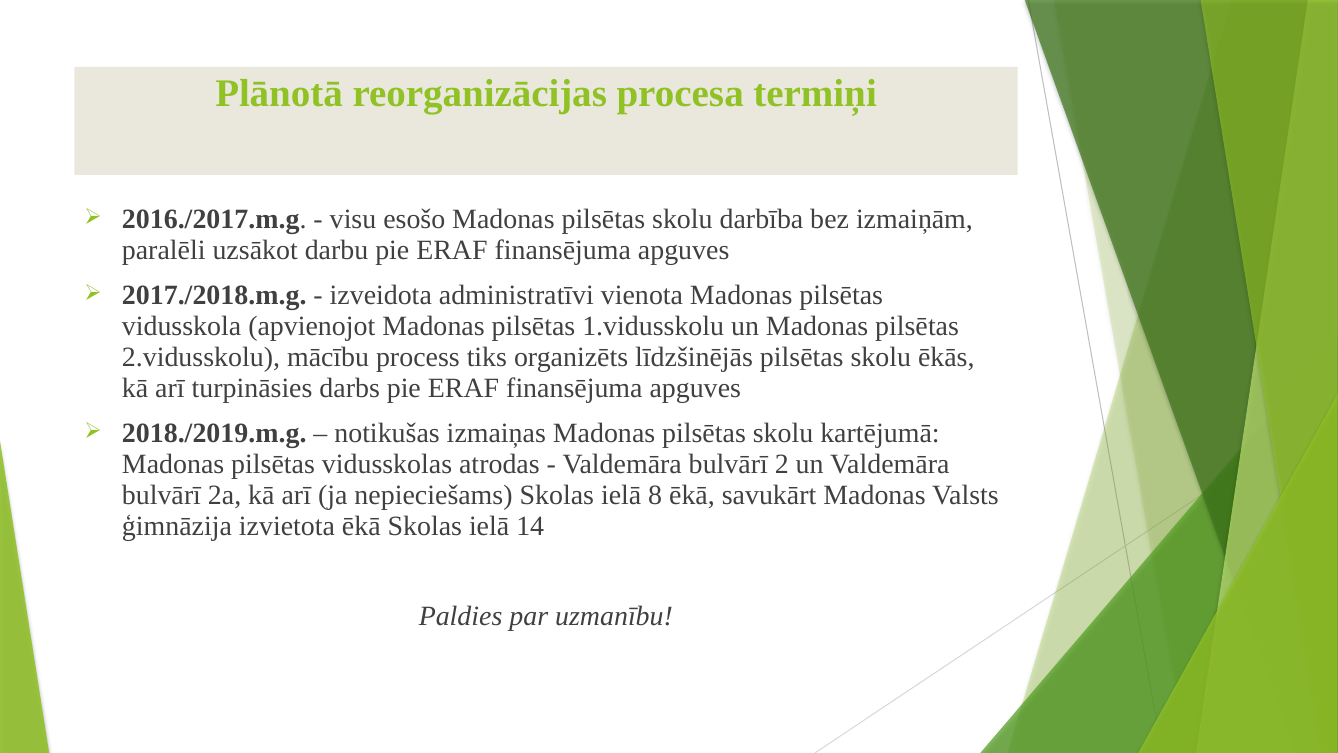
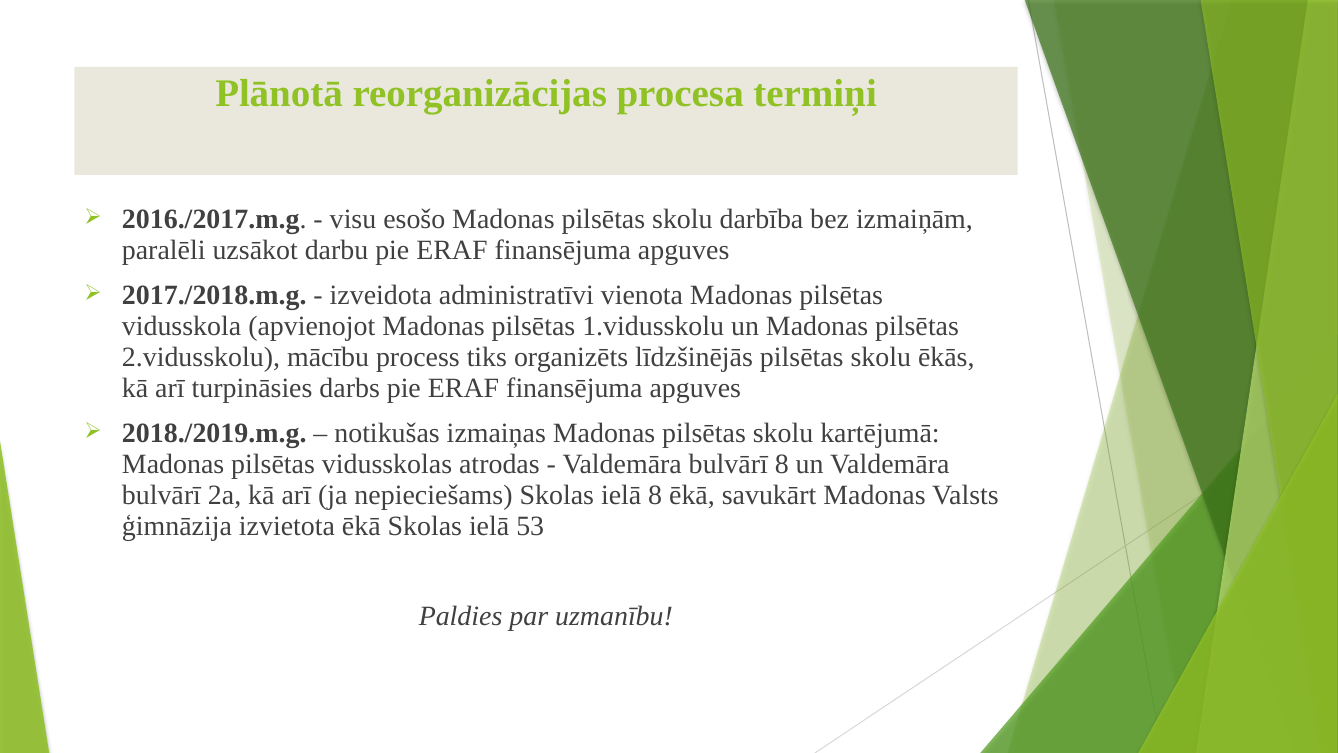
bulvārī 2: 2 -> 8
14: 14 -> 53
